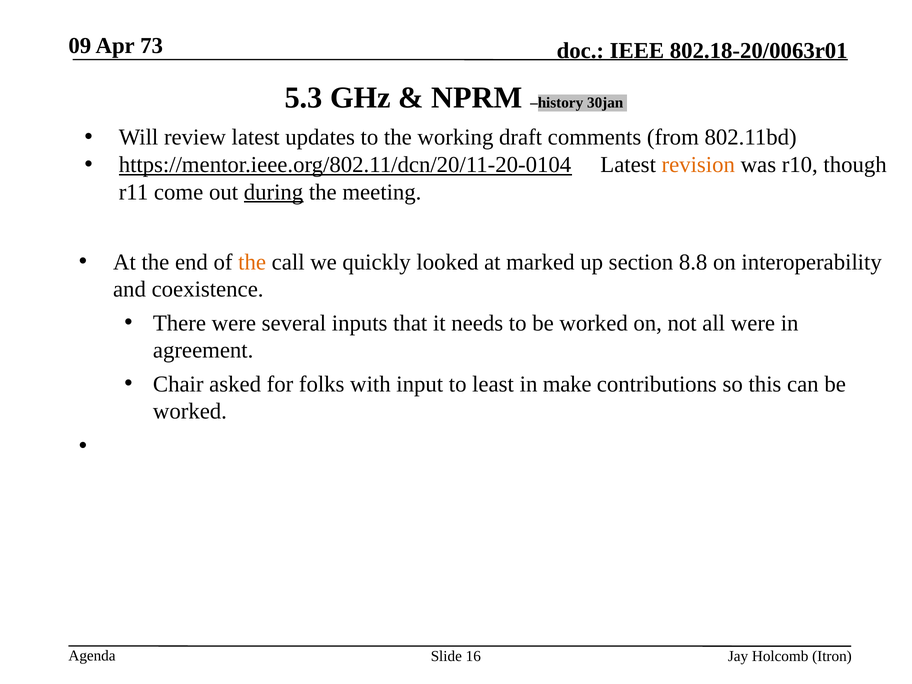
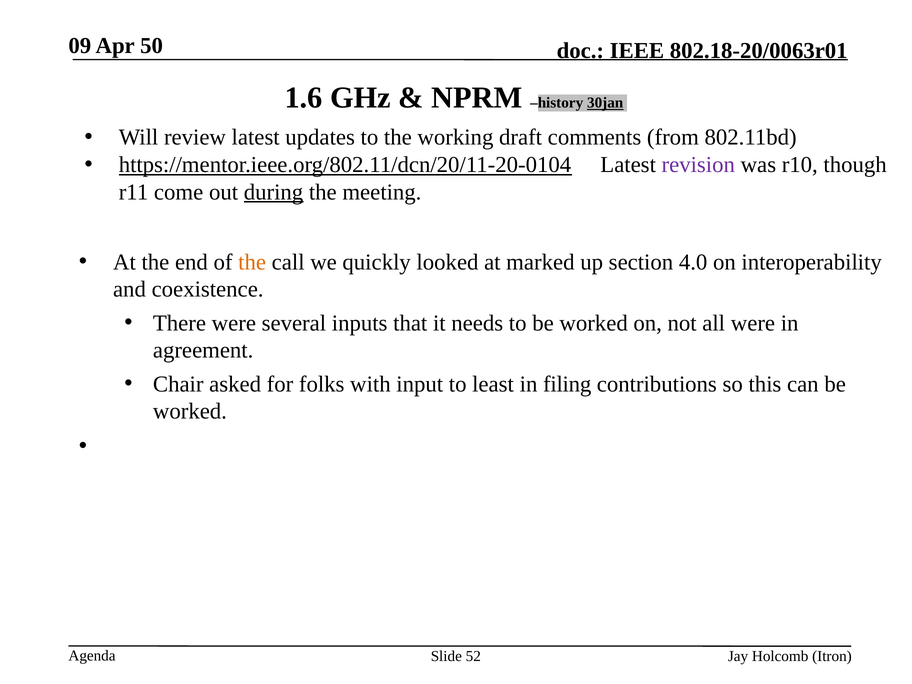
73: 73 -> 50
5.3: 5.3 -> 1.6
30jan underline: none -> present
revision colour: orange -> purple
8.8: 8.8 -> 4.0
make: make -> filing
16: 16 -> 52
